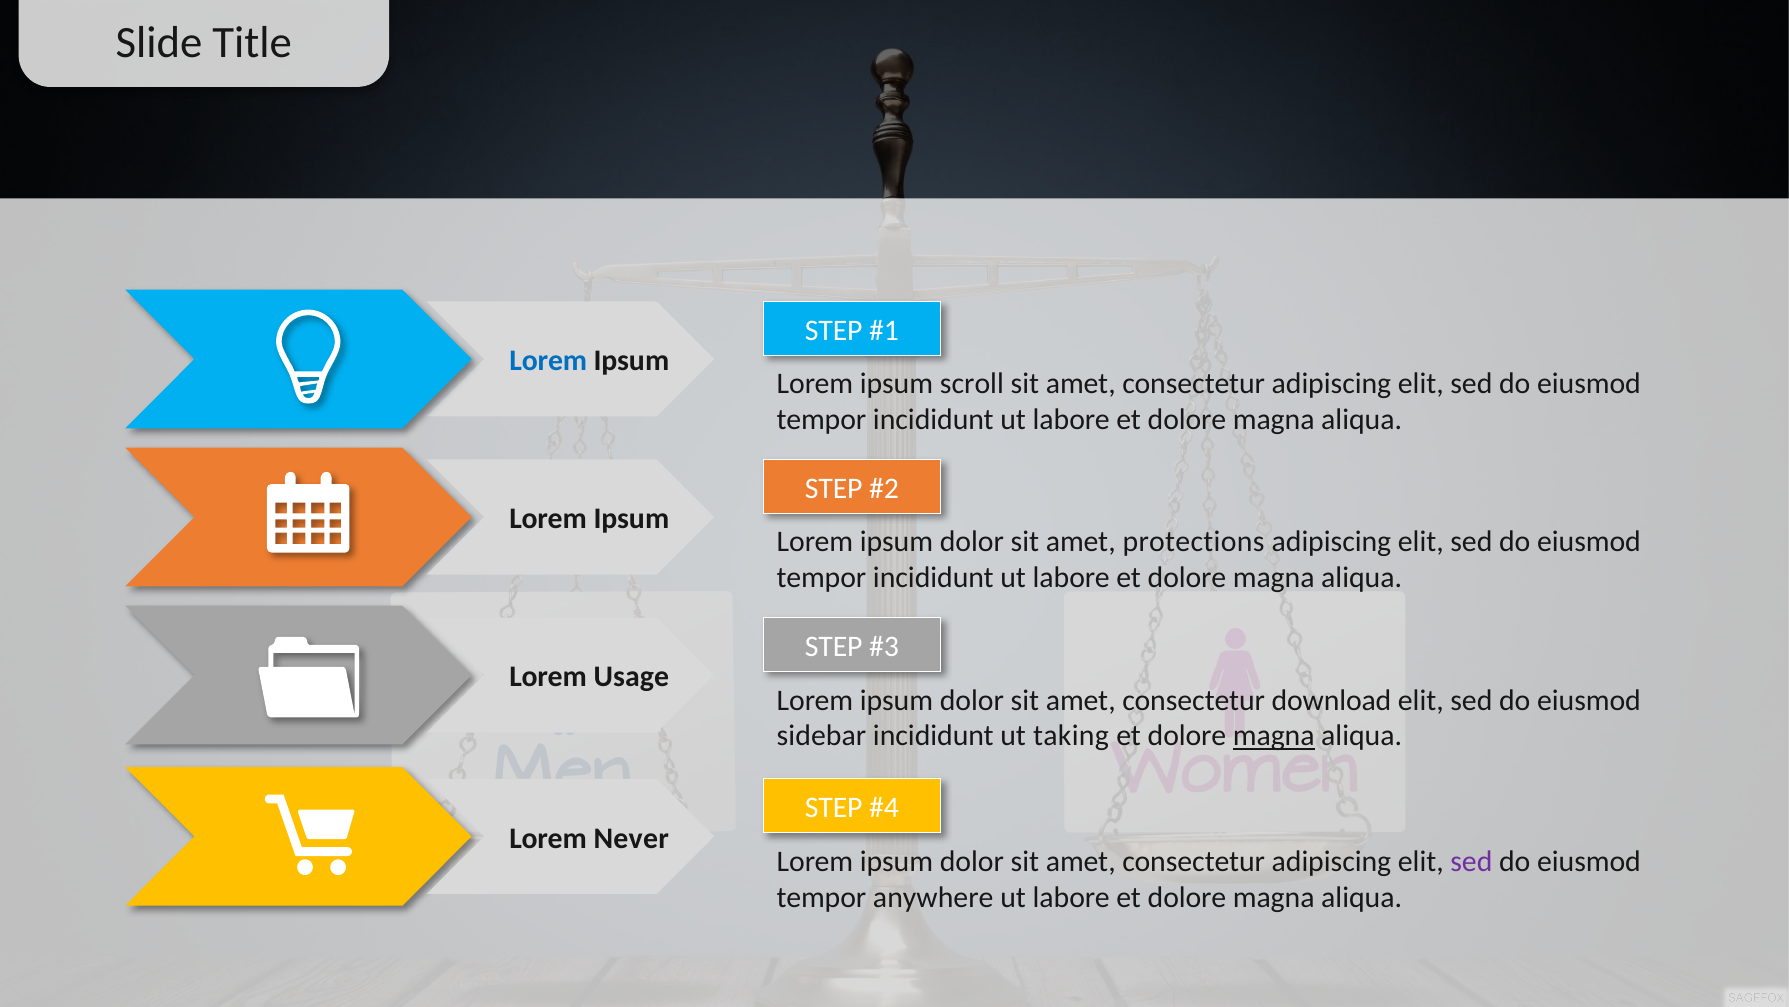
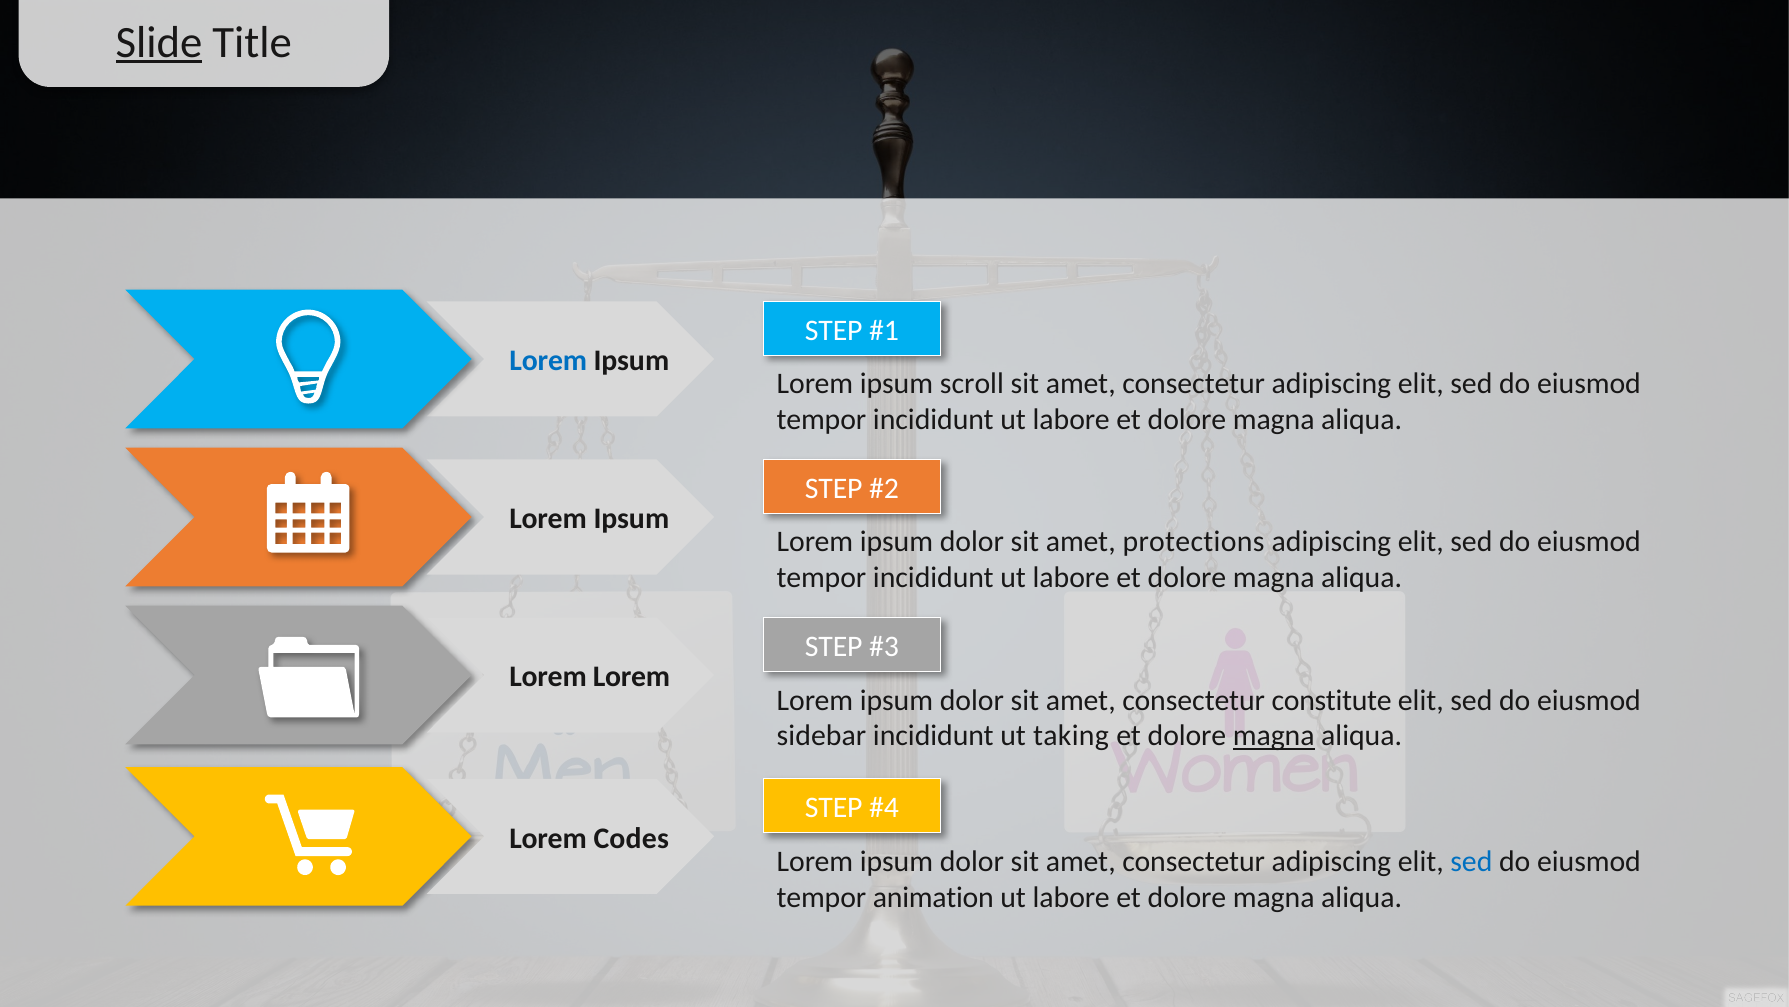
Slide underline: none -> present
Usage at (631, 677): Usage -> Lorem
download: download -> constitute
Never: Never -> Codes
sed at (1471, 861) colour: purple -> blue
anywhere: anywhere -> animation
